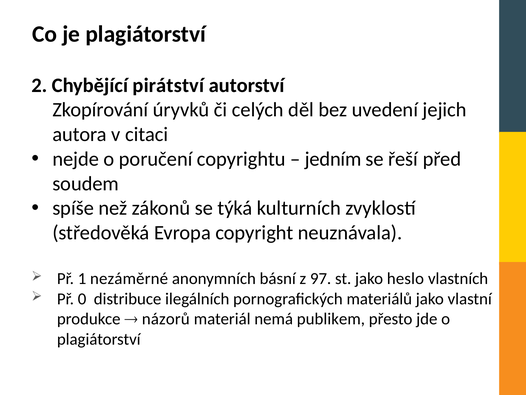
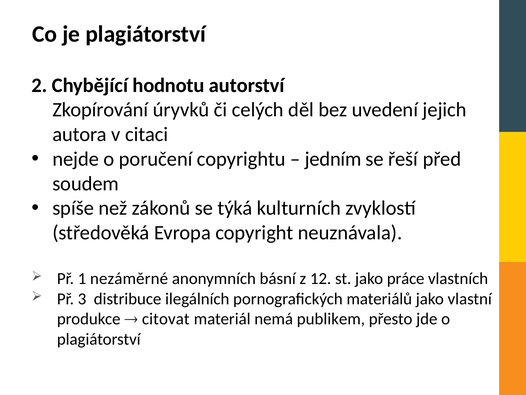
pirátství: pirátství -> hodnotu
97: 97 -> 12
heslo: heslo -> práce
0: 0 -> 3
názorů: názorů -> citovat
